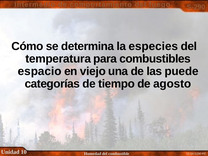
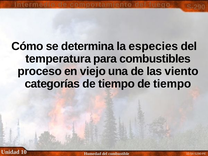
espacio: espacio -> proceso
puede: puede -> viento
tiempo de agosto: agosto -> tiempo
